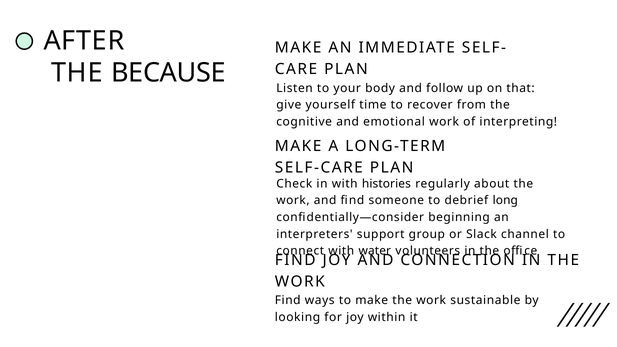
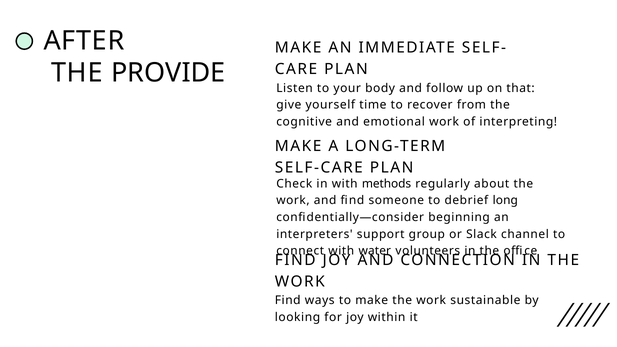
BECAUSE: BECAUSE -> PROVIDE
histories: histories -> methods
